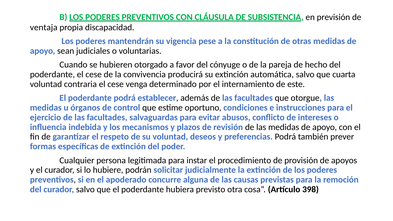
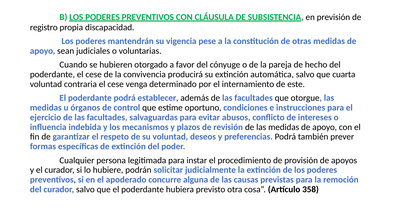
ventaja: ventaja -> registro
398: 398 -> 358
